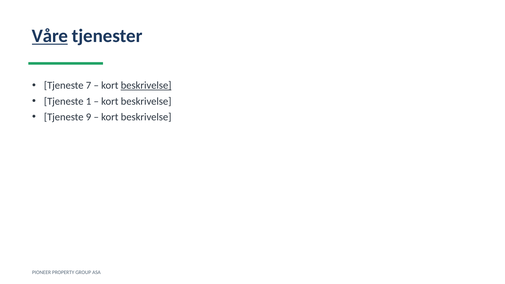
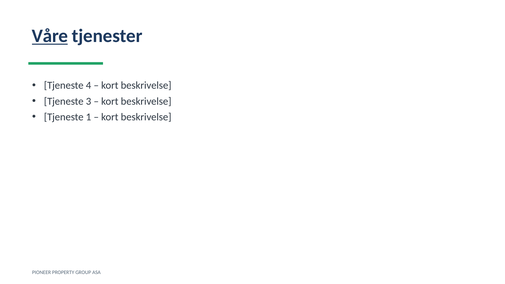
7: 7 -> 4
beskrivelse at (146, 86) underline: present -> none
1: 1 -> 3
9: 9 -> 1
